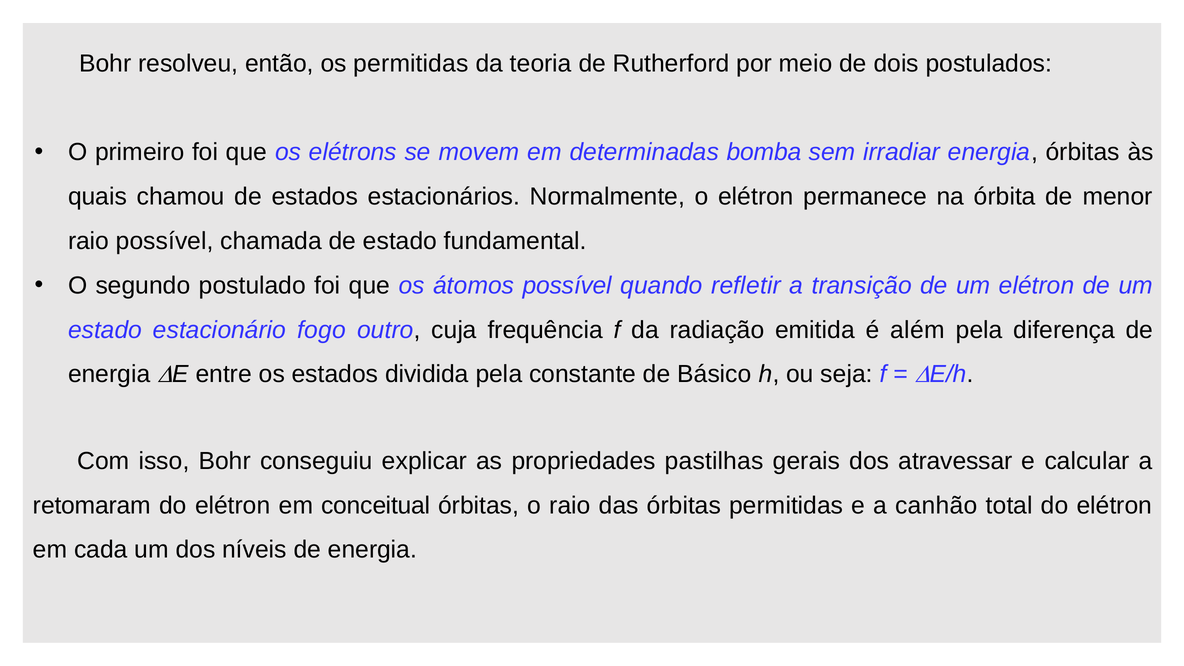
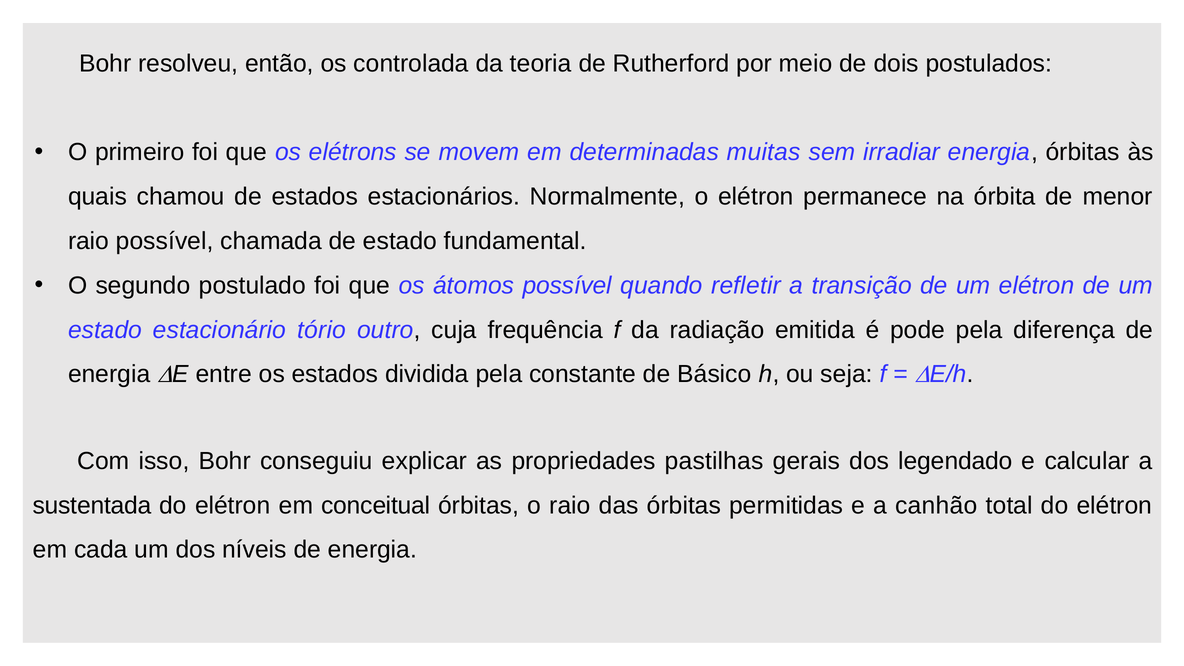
os permitidas: permitidas -> controlada
bomba: bomba -> muitas
fogo: fogo -> tório
além: além -> pode
atravessar: atravessar -> legendado
retomaram: retomaram -> sustentada
